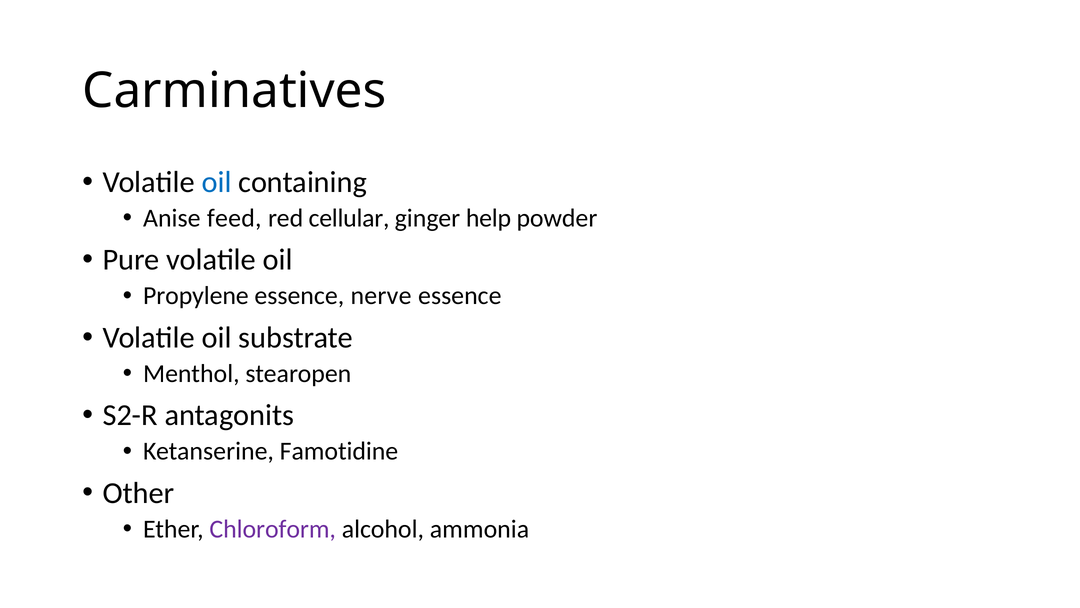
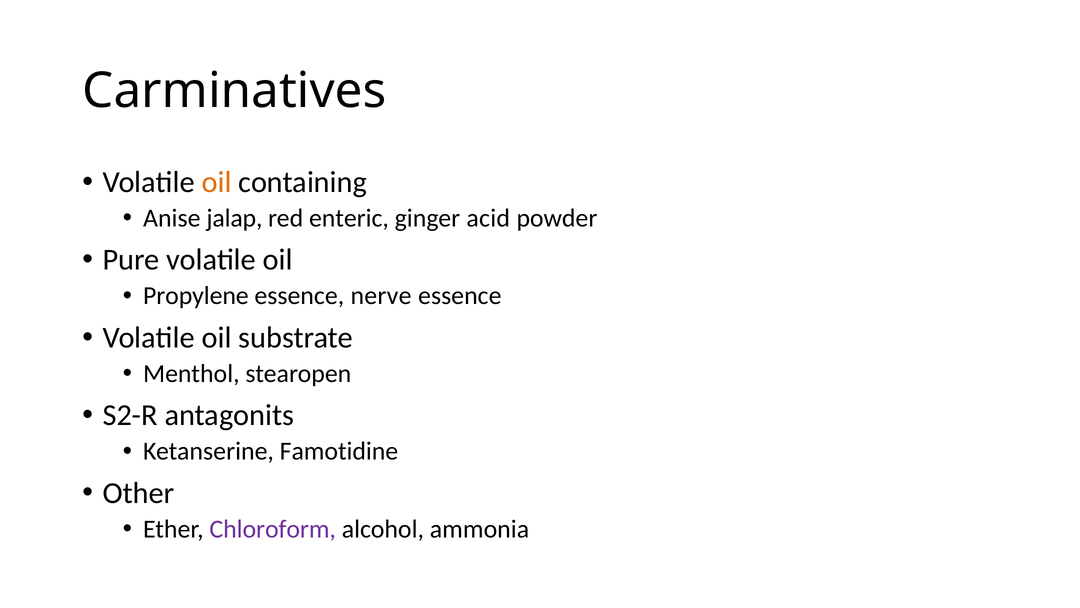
oil at (216, 182) colour: blue -> orange
feed: feed -> jalap
cellular: cellular -> enteric
help: help -> acid
